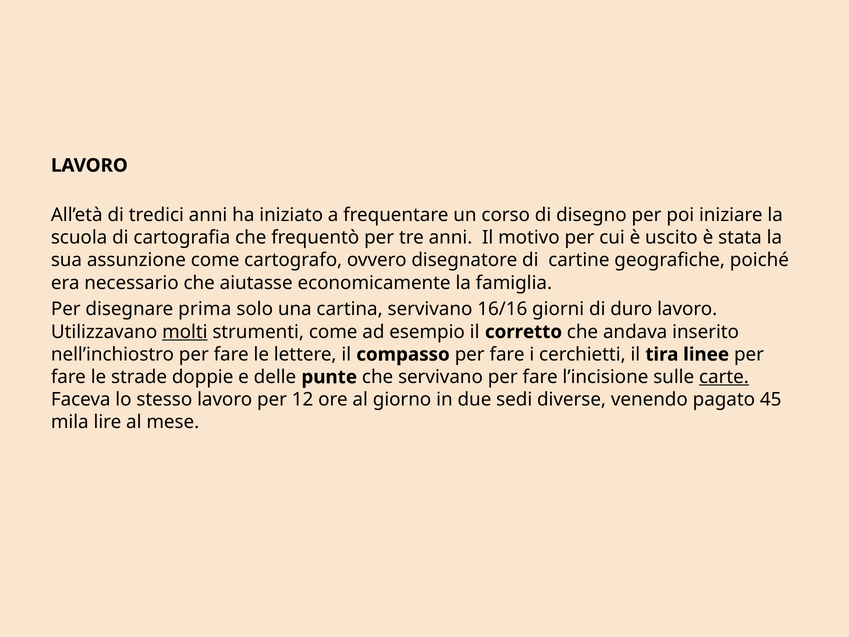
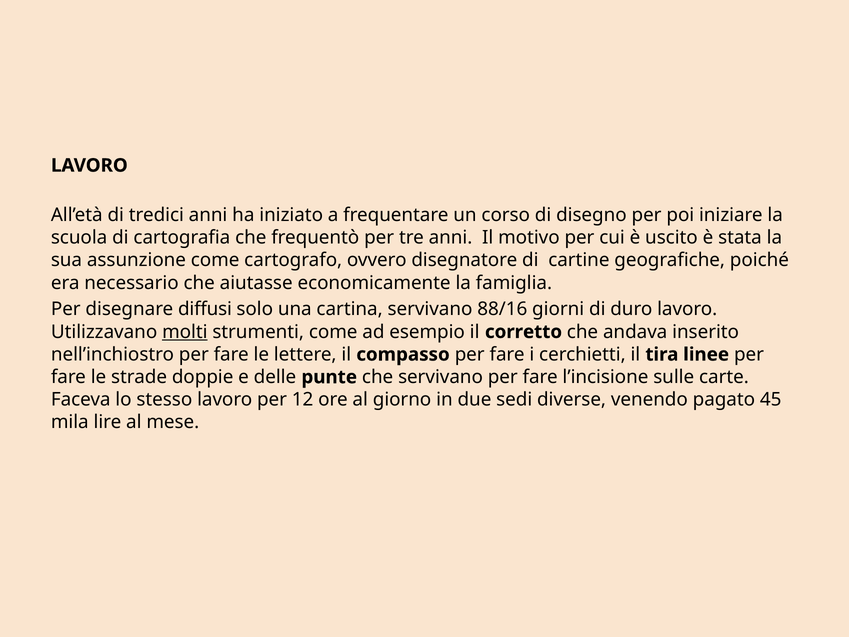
prima: prima -> diffusi
16/16: 16/16 -> 88/16
carte underline: present -> none
